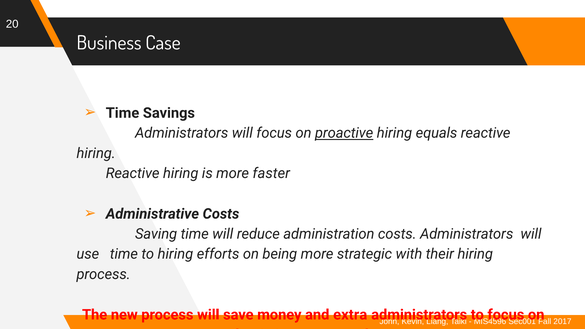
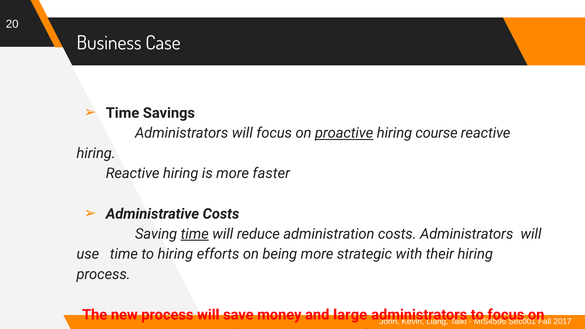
equals: equals -> course
time at (195, 234) underline: none -> present
extra: extra -> large
